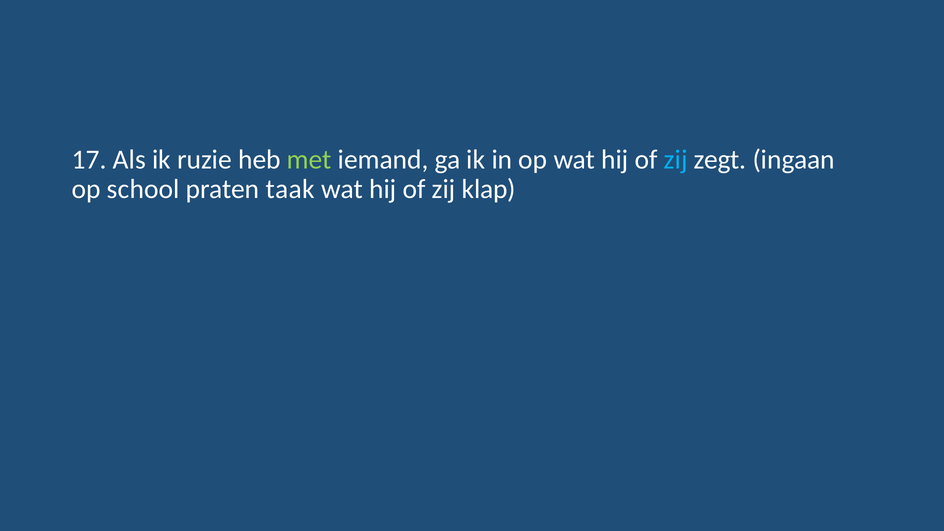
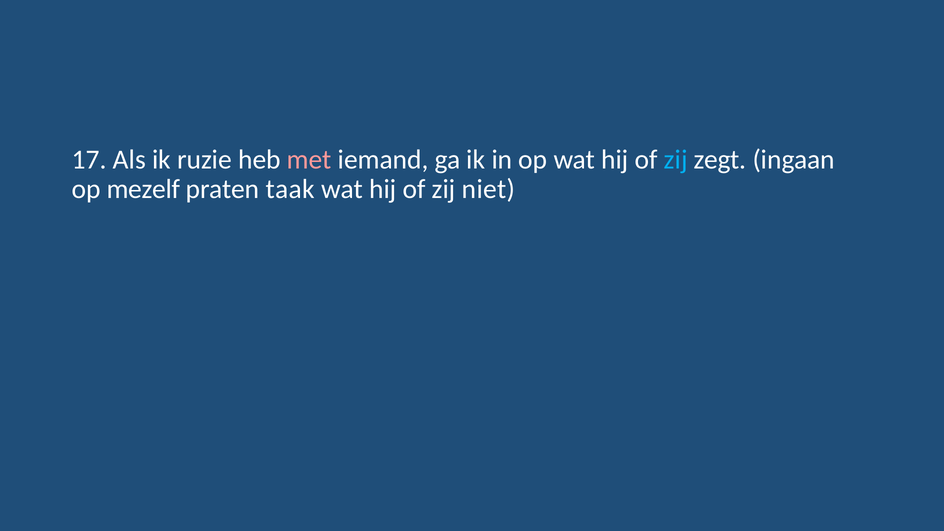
met colour: light green -> pink
school: school -> mezelf
klap: klap -> niet
